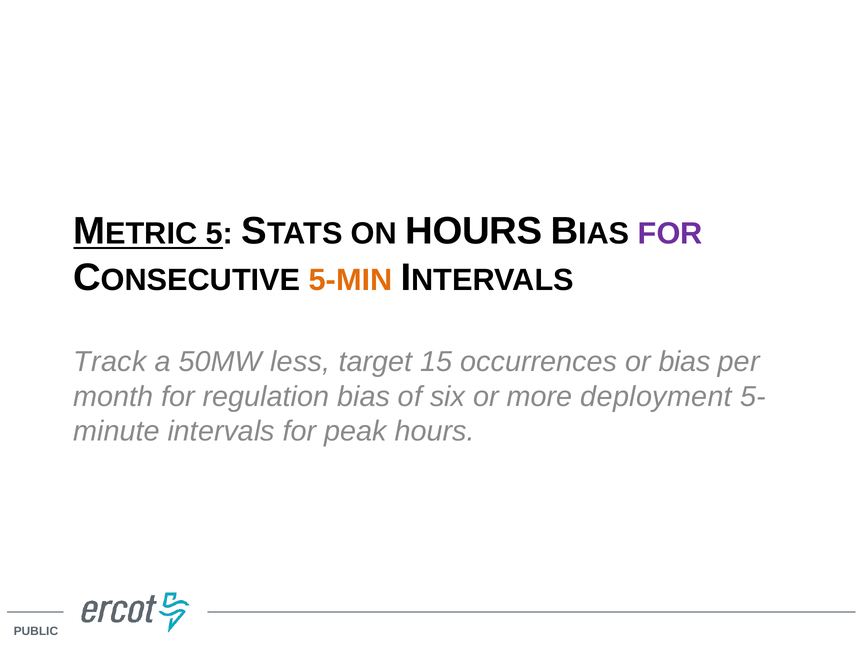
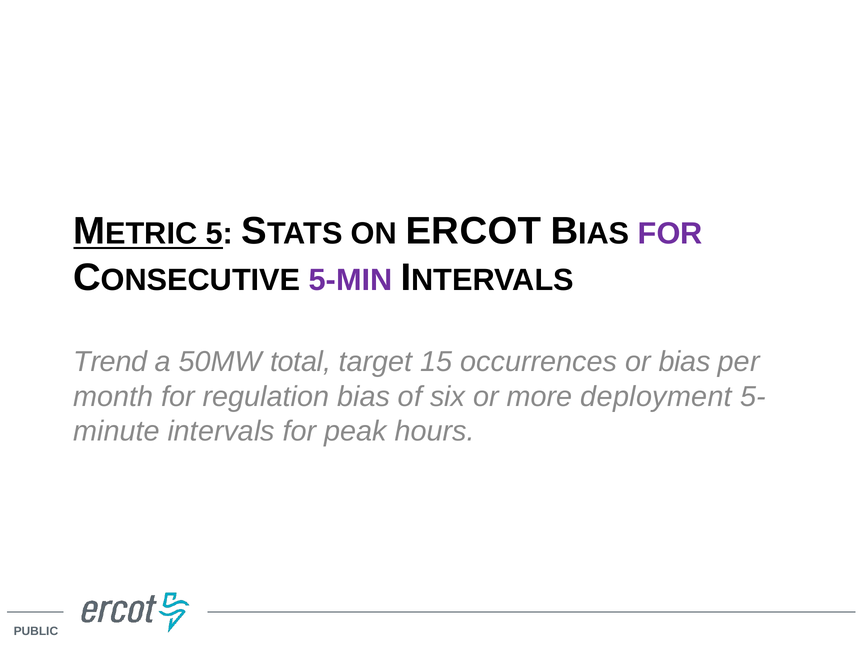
ON HOURS: HOURS -> ERCOT
5-MIN colour: orange -> purple
Track: Track -> Trend
less: less -> total
